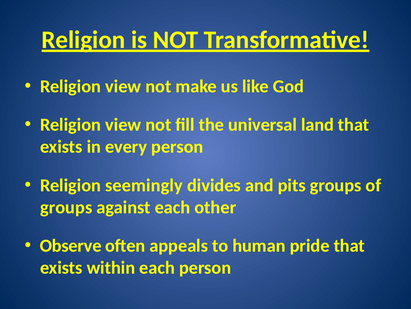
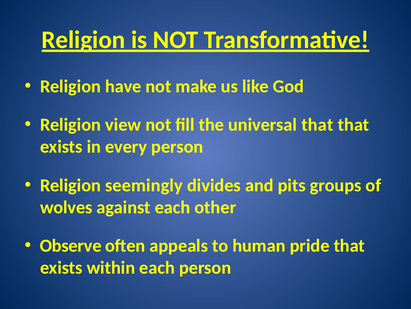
view at (123, 86): view -> have
universal land: land -> that
groups at (66, 207): groups -> wolves
